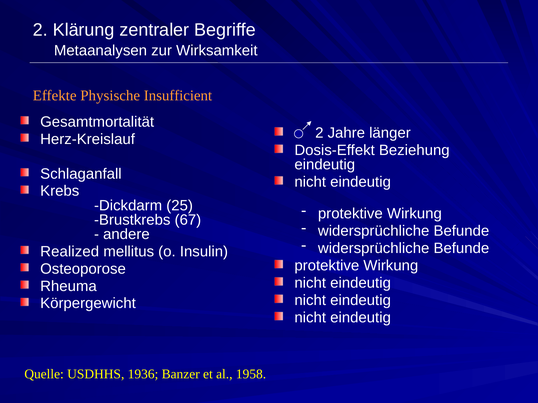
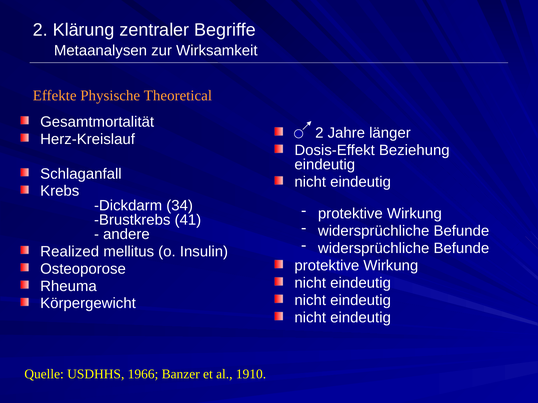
Insufficient: Insufficient -> Theoretical
25: 25 -> 34
67: 67 -> 41
1936: 1936 -> 1966
1958: 1958 -> 1910
